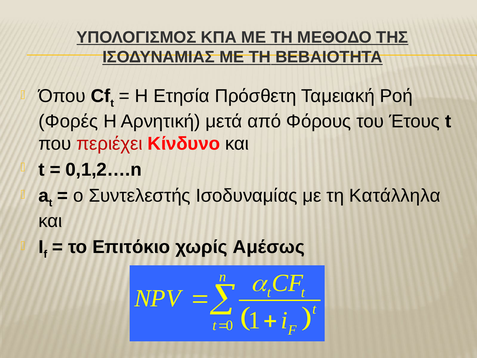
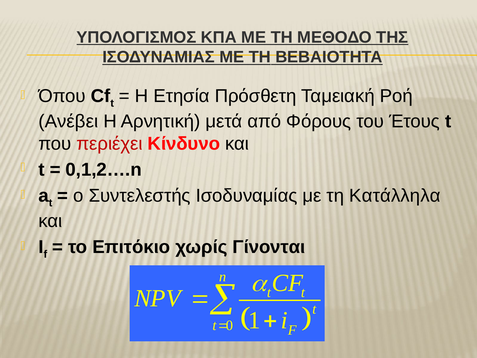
Φορές: Φορές -> Ανέβει
Αμέσως: Αμέσως -> Γίνονται
